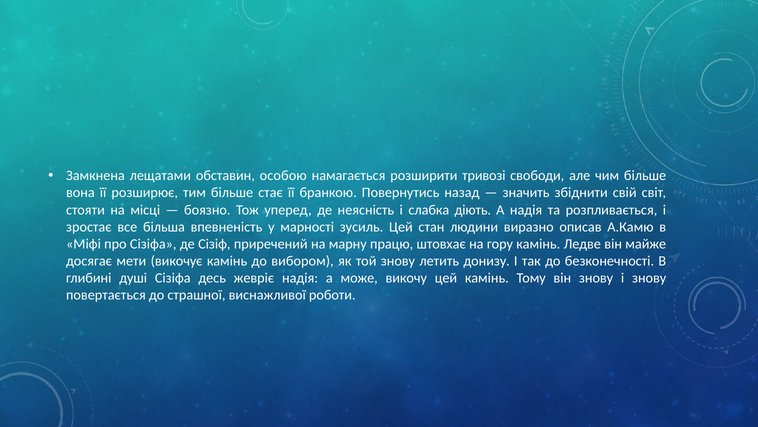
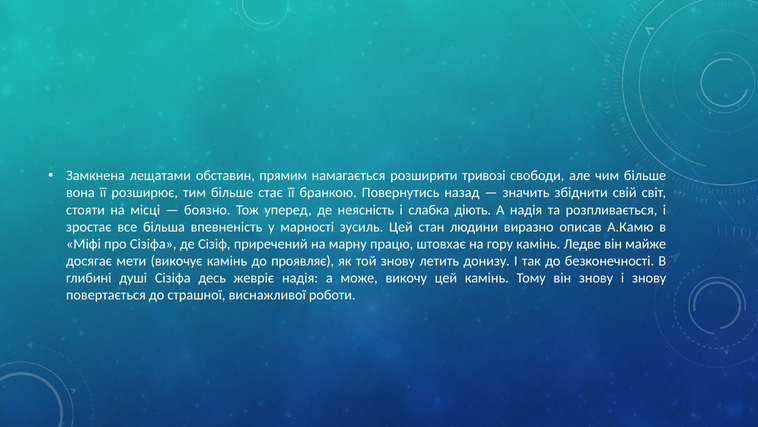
особою: особою -> прямим
вибором: вибором -> проявляє
